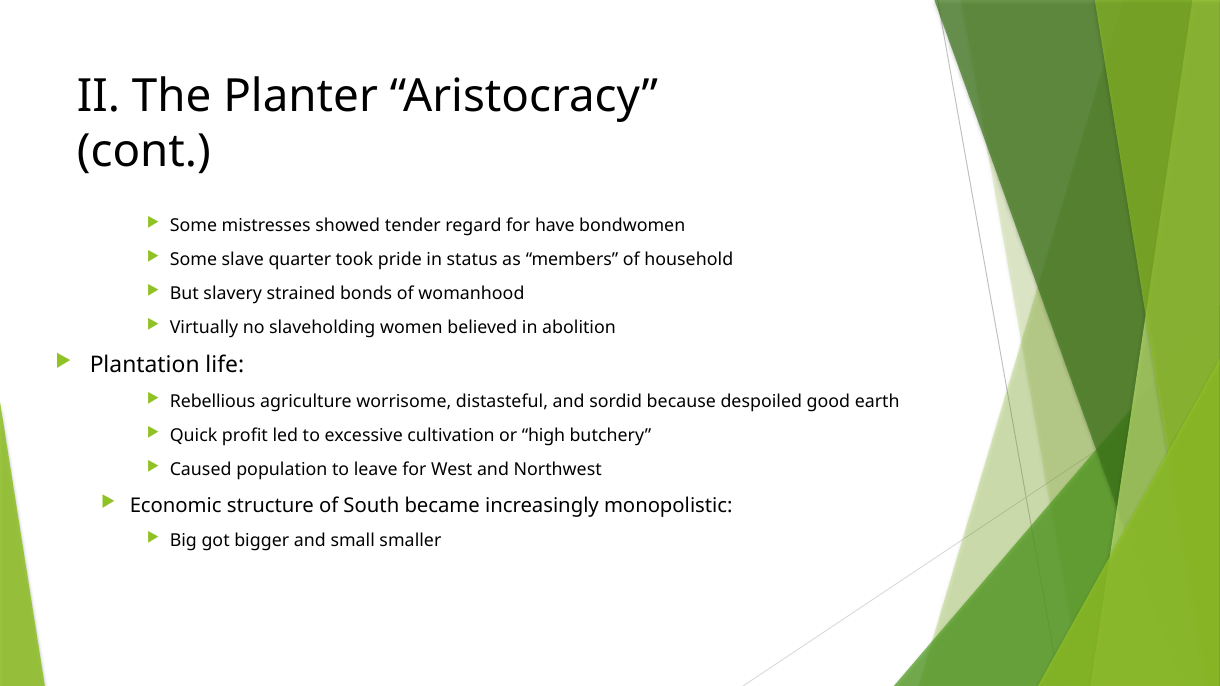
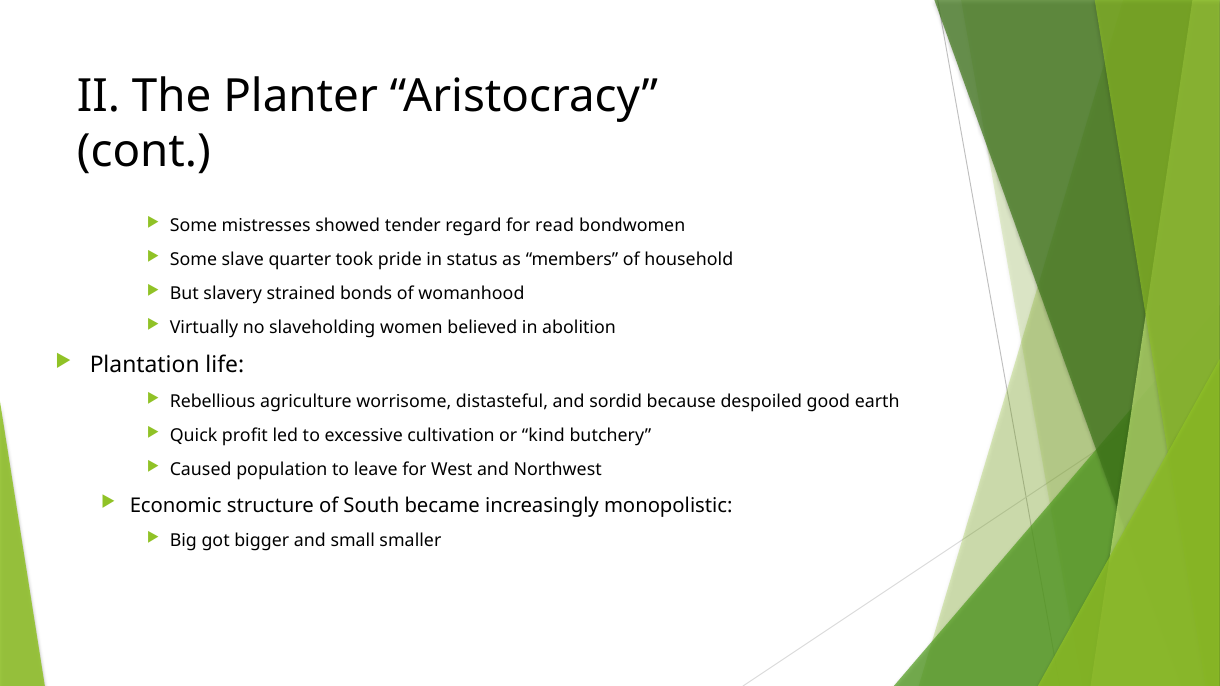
have: have -> read
high: high -> kind
